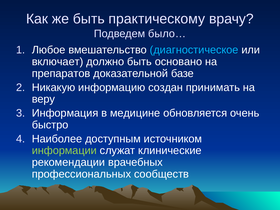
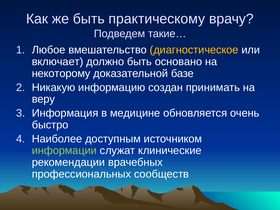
было…: было… -> такие…
диагностическое colour: light blue -> yellow
препаратов: препаратов -> некоторому
